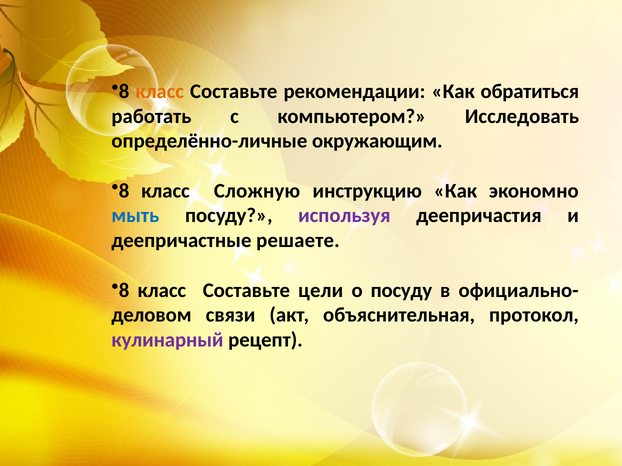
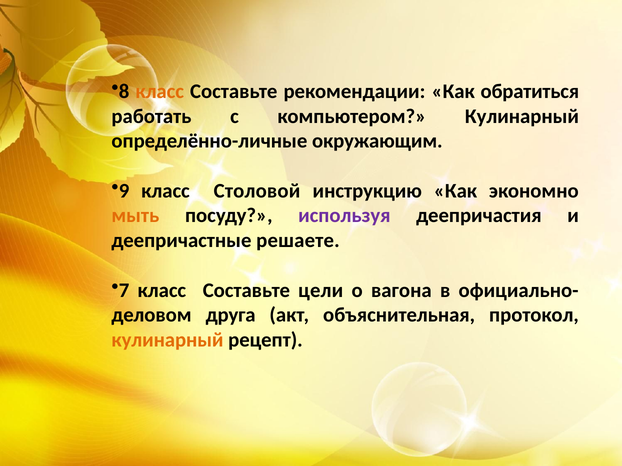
компьютером Исследовать: Исследовать -> Кулинарный
8 at (124, 191): 8 -> 9
Сложную: Сложную -> Столовой
мыть colour: blue -> orange
8 at (124, 291): 8 -> 7
о посуду: посуду -> вагона
связи: связи -> друга
кулинарный at (167, 340) colour: purple -> orange
